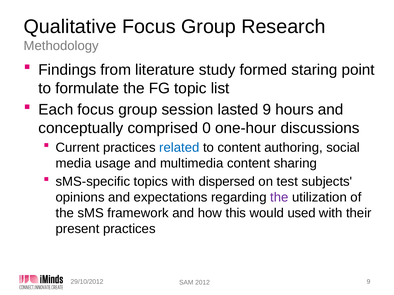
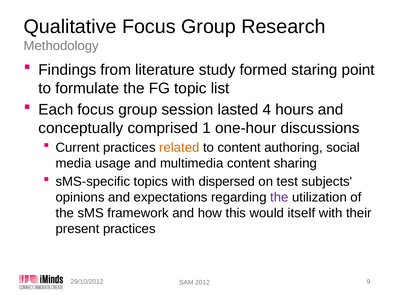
lasted 9: 9 -> 4
0: 0 -> 1
related colour: blue -> orange
used: used -> itself
